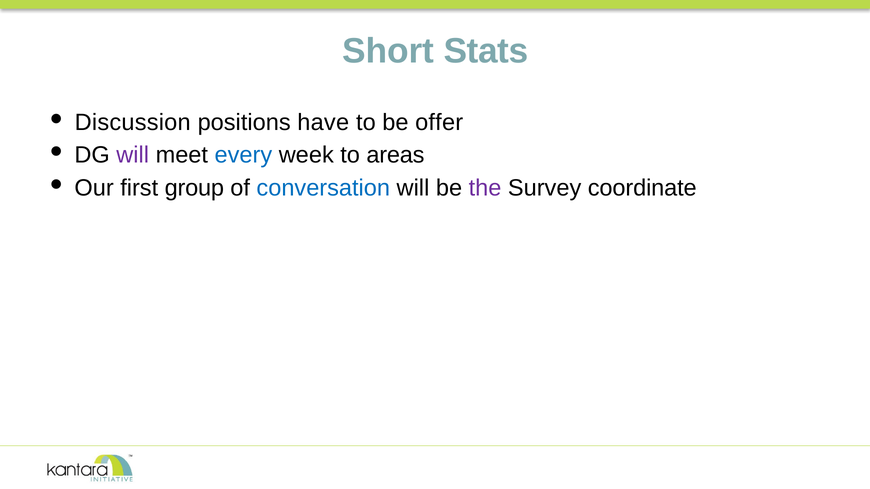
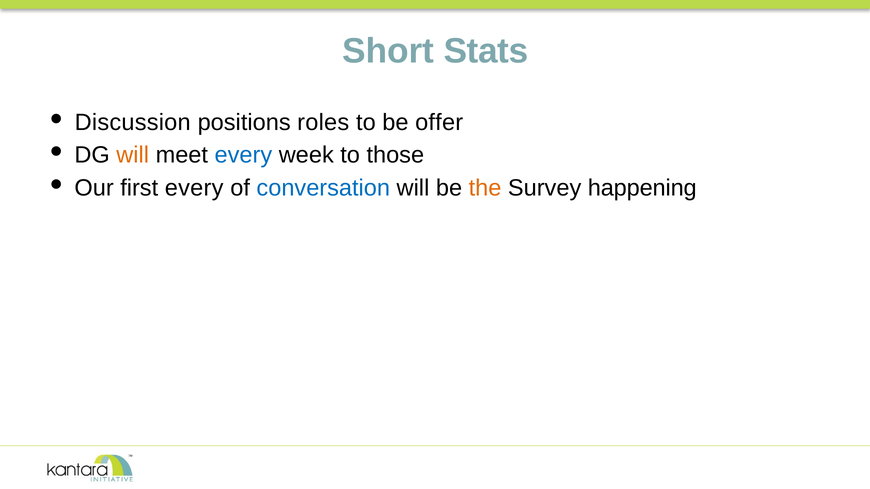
have: have -> roles
will at (133, 155) colour: purple -> orange
areas: areas -> those
first group: group -> every
the colour: purple -> orange
coordinate: coordinate -> happening
